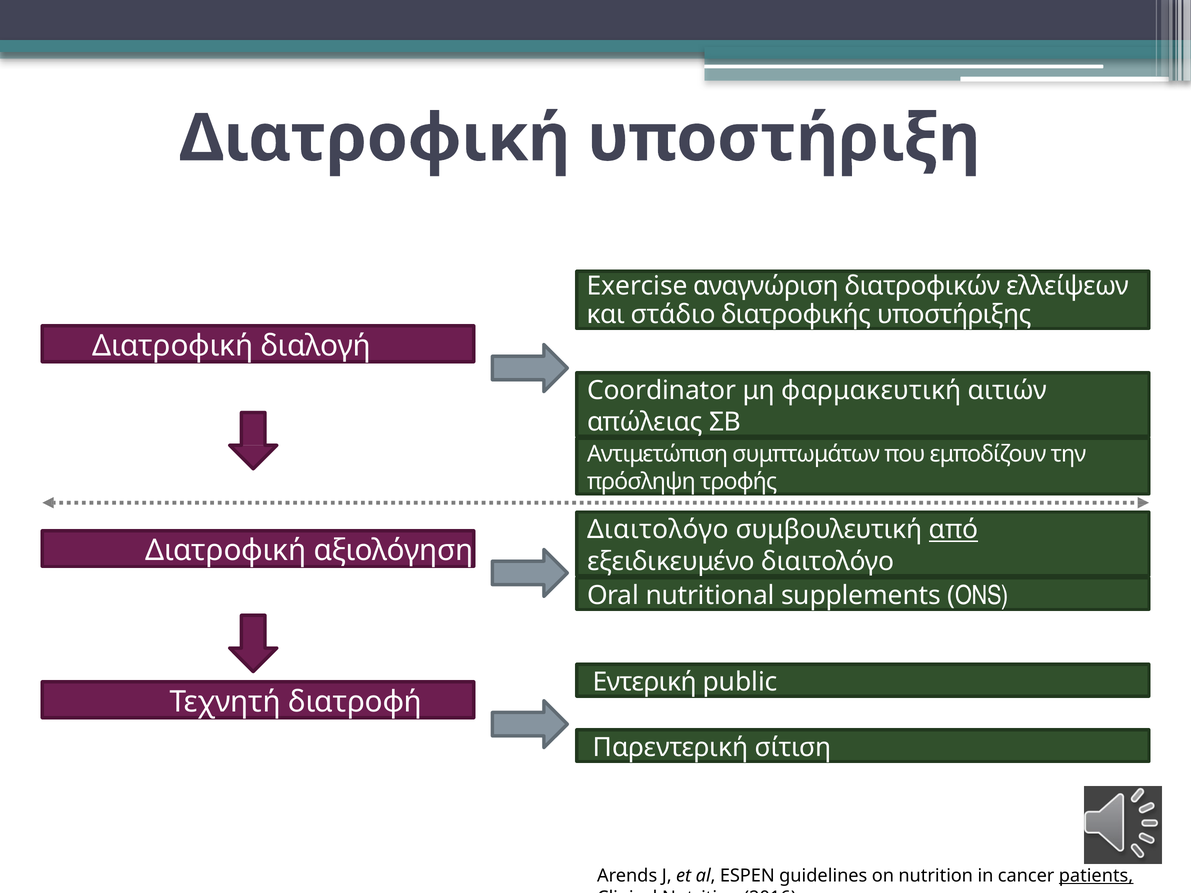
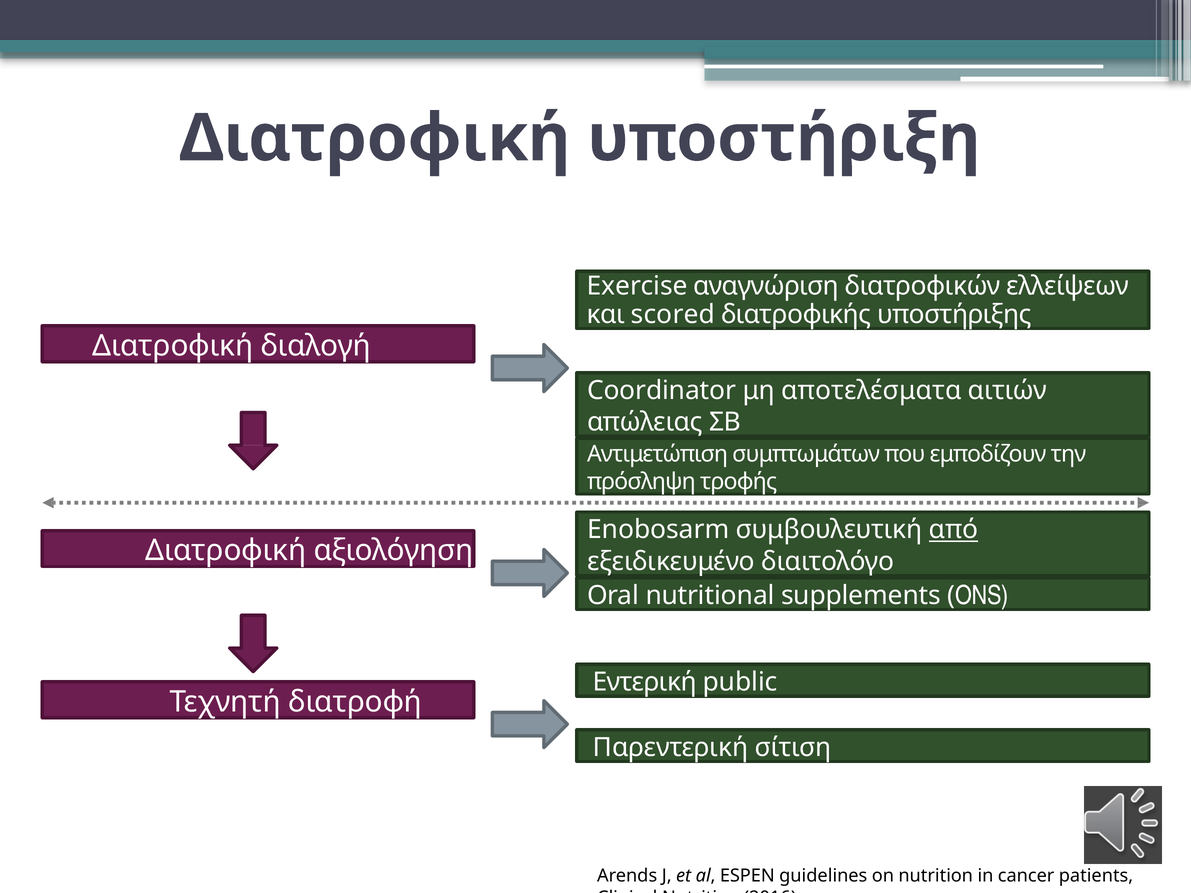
στάδιο: στάδιο -> scored
φαρμακευτική: φαρμακευτική -> αποτελέσματα
Διαιτολόγο at (658, 530): Διαιτολόγο -> Enobosarm
patients underline: present -> none
